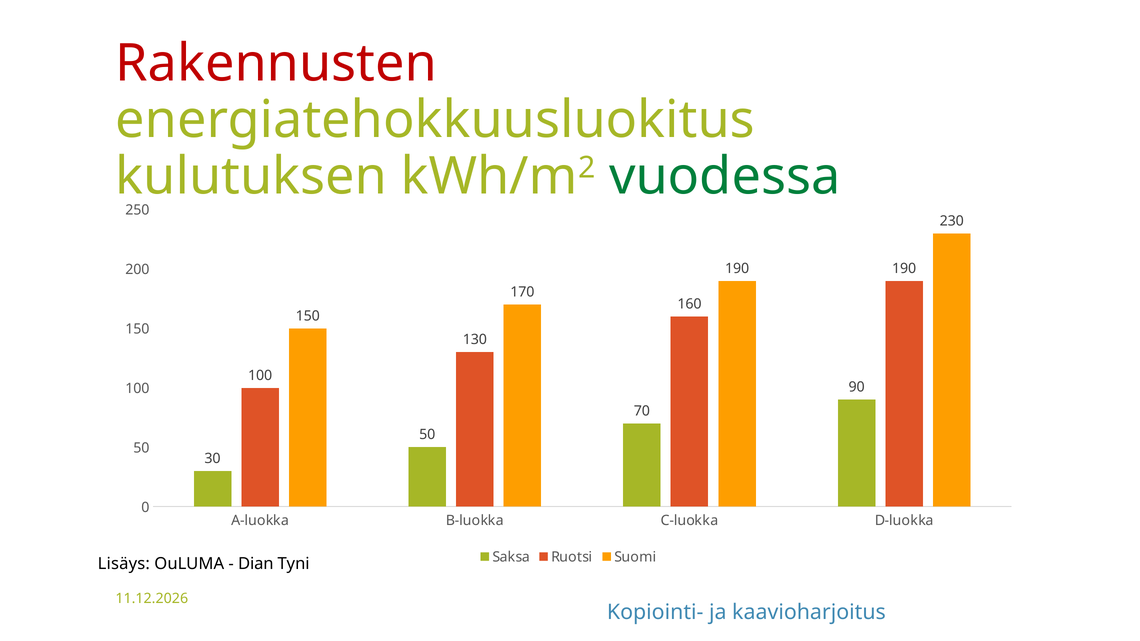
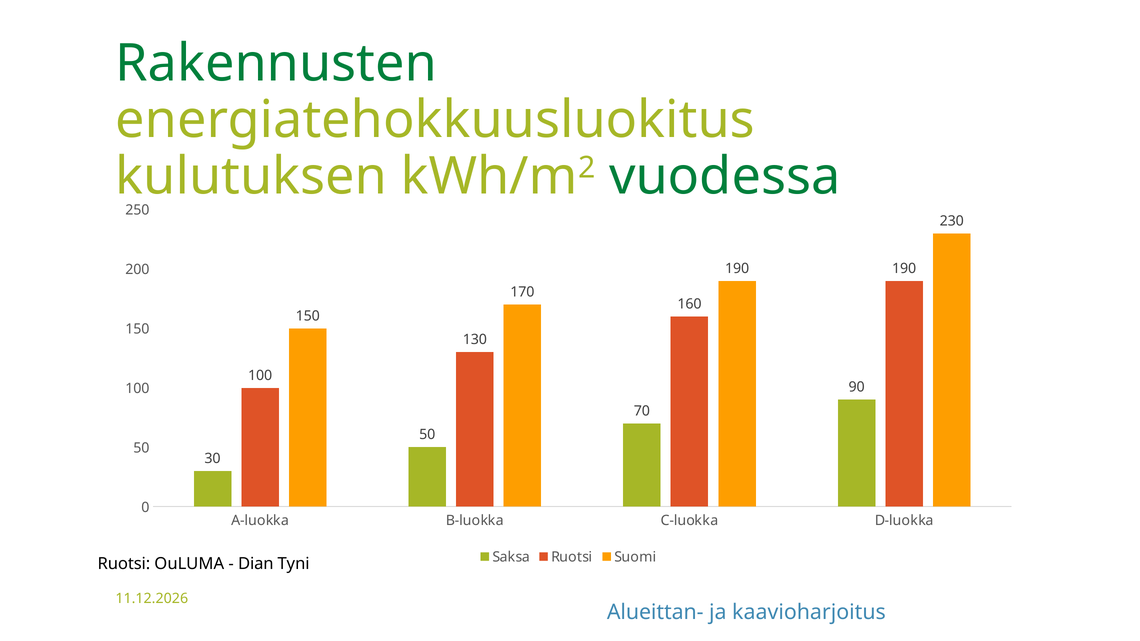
Rakennusten colour: red -> green
Lisäys at (124, 564): Lisäys -> Ruotsi
Kopiointi-: Kopiointi- -> Alueittan-
